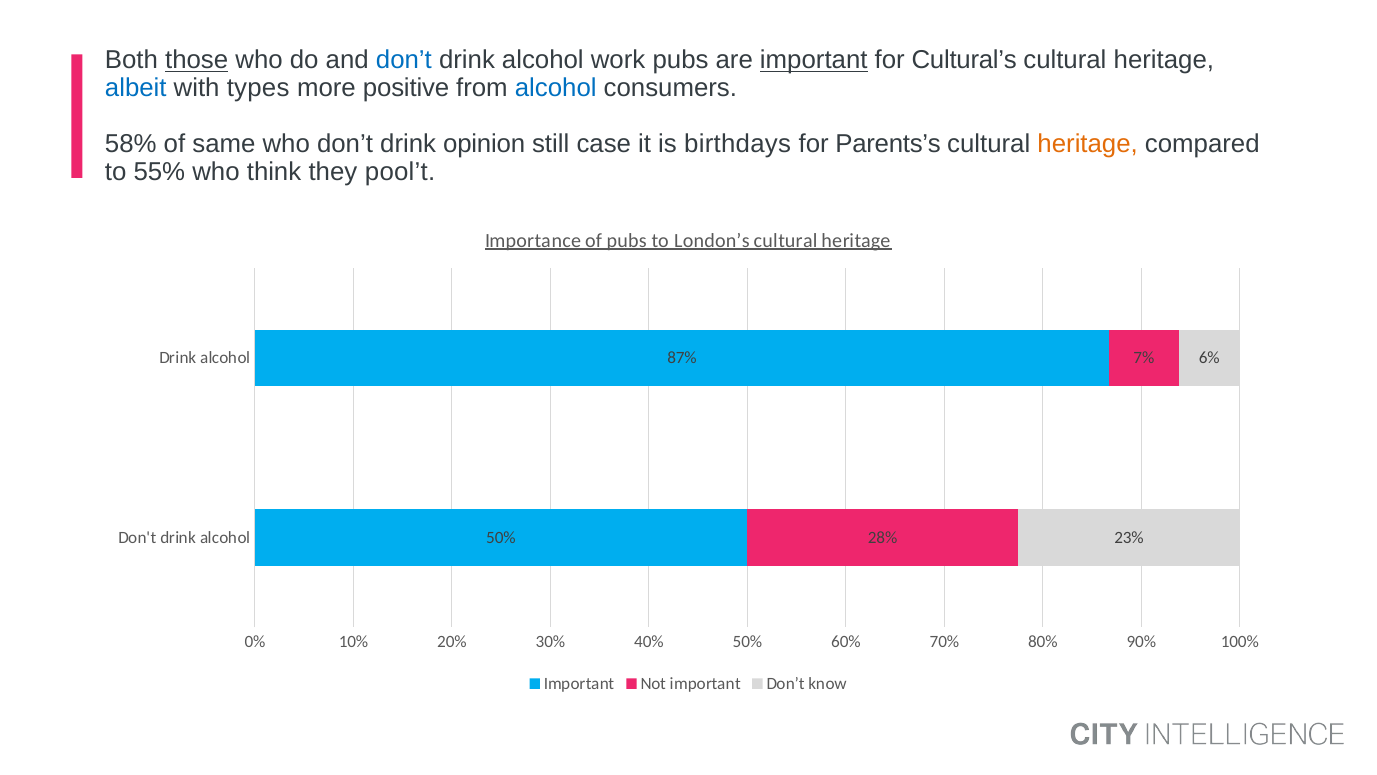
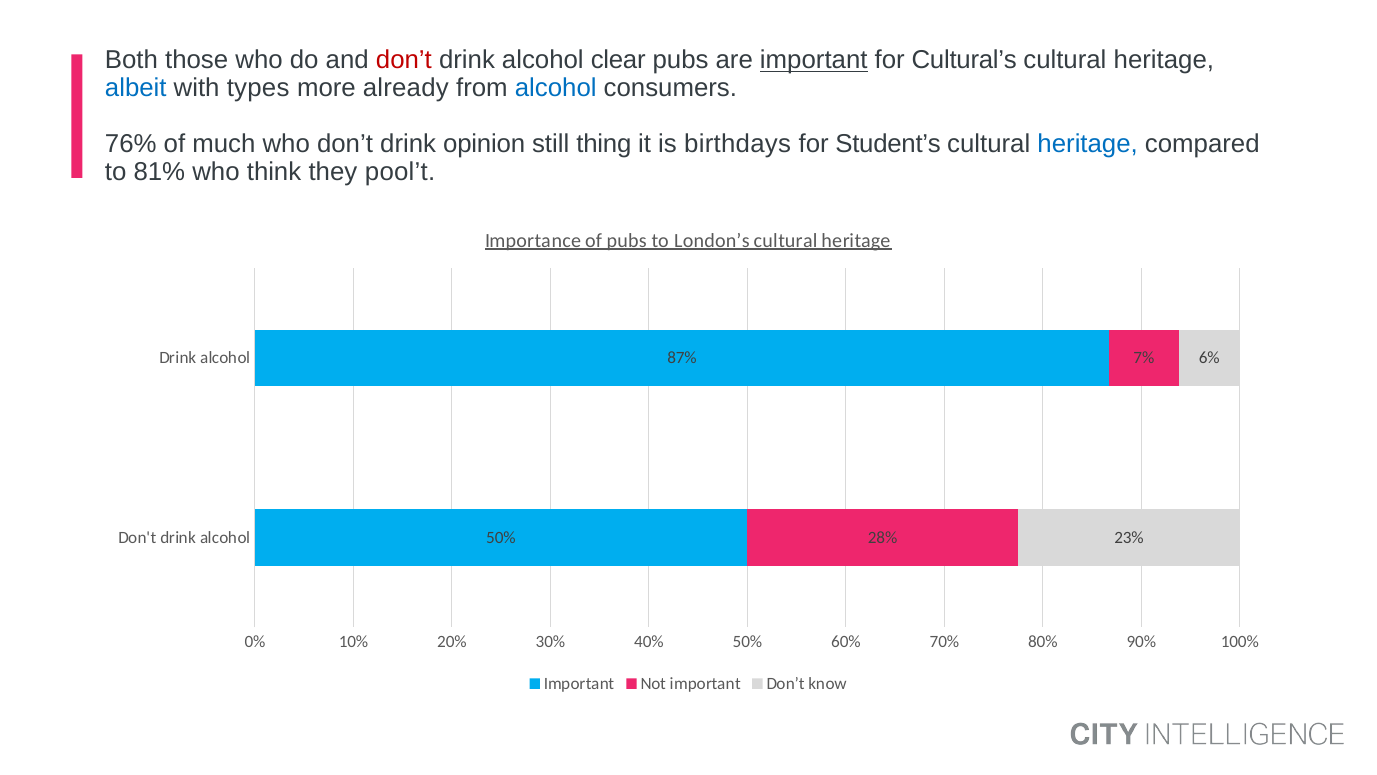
those underline: present -> none
don’t at (404, 60) colour: blue -> red
work: work -> clear
positive: positive -> already
58%: 58% -> 76%
same: same -> much
case: case -> thing
Parents’s: Parents’s -> Student’s
heritage at (1088, 144) colour: orange -> blue
55%: 55% -> 81%
